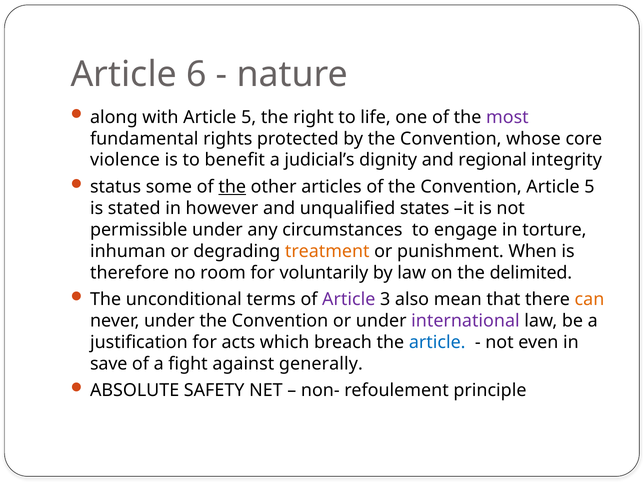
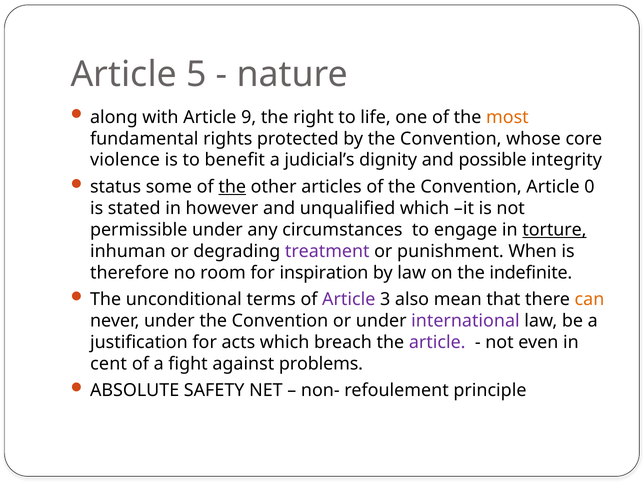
6: 6 -> 5
with Article 5: 5 -> 9
most colour: purple -> orange
regional: regional -> possible
Convention Article 5: 5 -> 0
unqualified states: states -> which
torture underline: none -> present
treatment colour: orange -> purple
voluntarily: voluntarily -> inspiration
delimited: delimited -> indefinite
article at (437, 342) colour: blue -> purple
save: save -> cent
generally: generally -> problems
